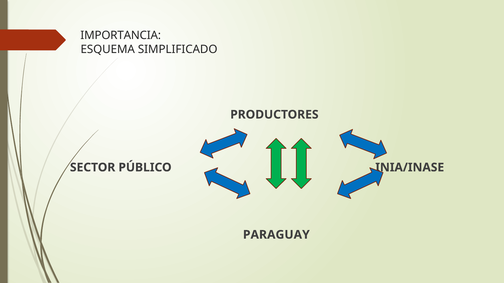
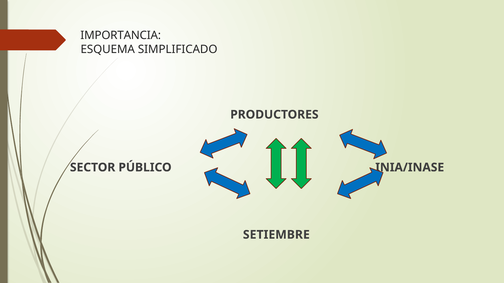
PARAGUAY: PARAGUAY -> SETIEMBRE
